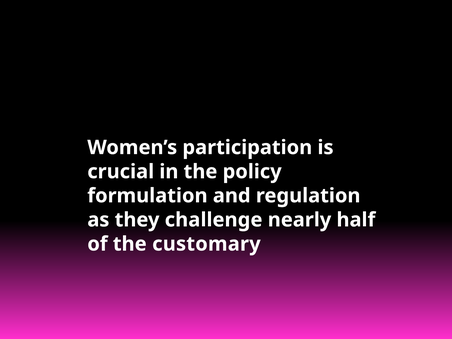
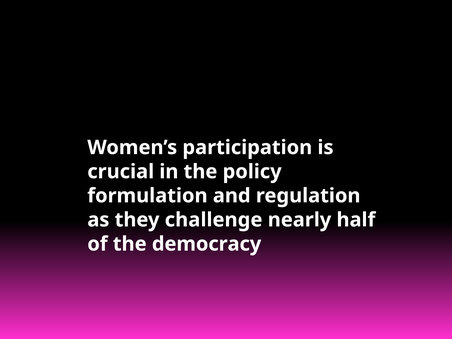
customary: customary -> democracy
